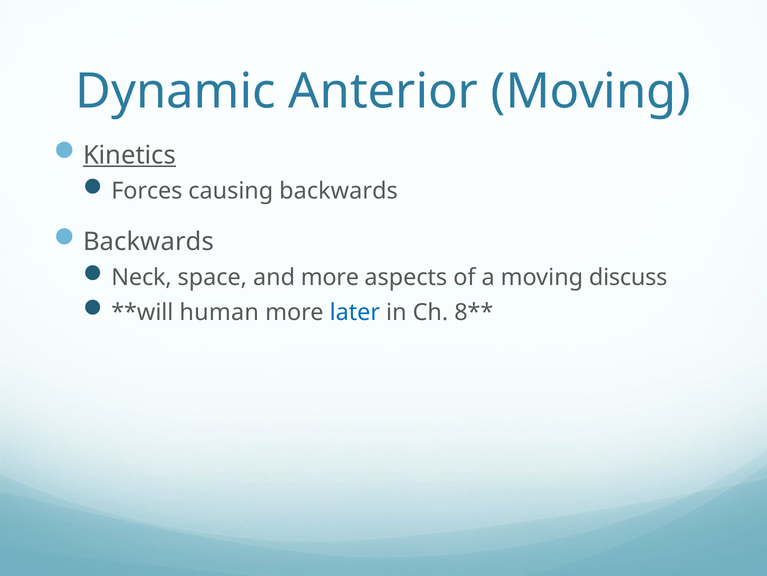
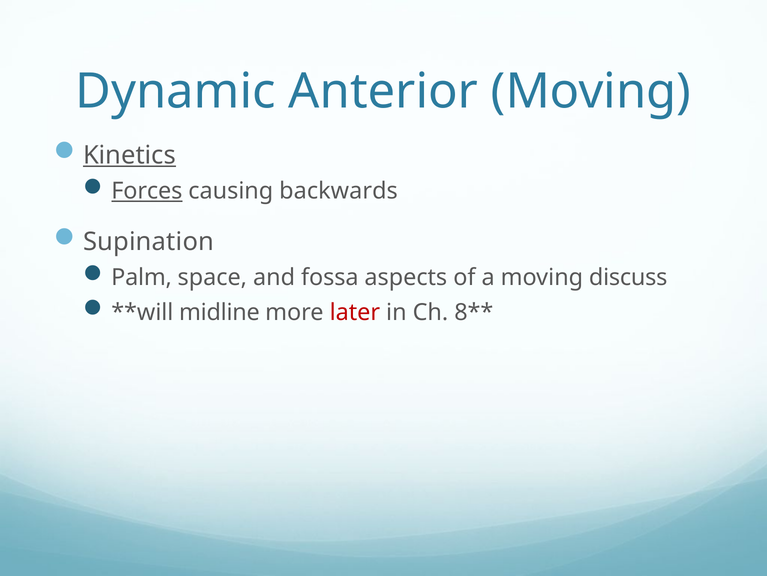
Forces underline: none -> present
Backwards at (149, 242): Backwards -> Supination
Neck: Neck -> Palm
and more: more -> fossa
human: human -> midline
later colour: blue -> red
